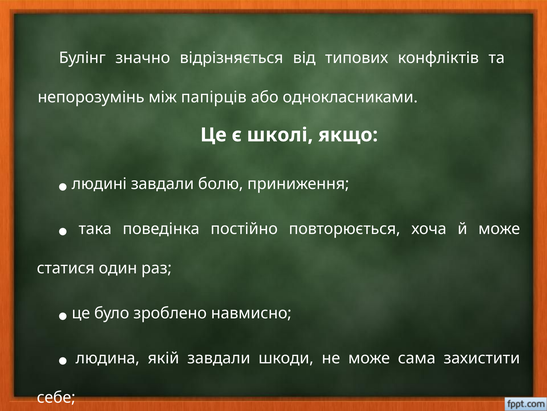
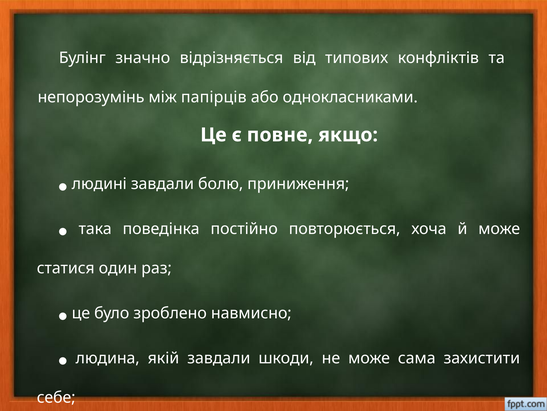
школі: школі -> повне
